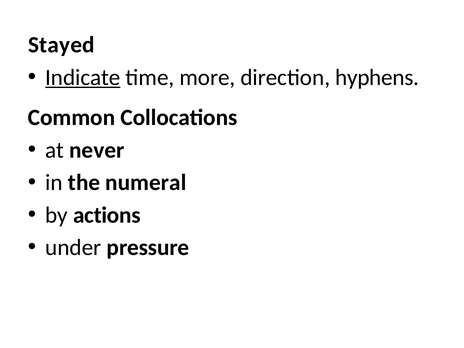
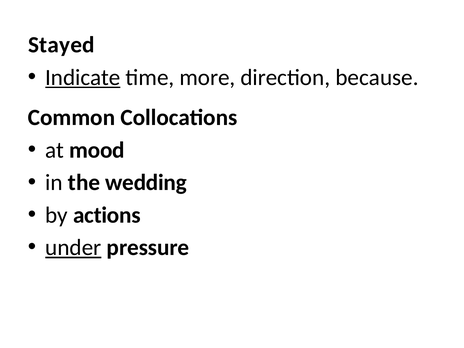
hyphens: hyphens -> because
never: never -> mood
numeral: numeral -> wedding
under underline: none -> present
